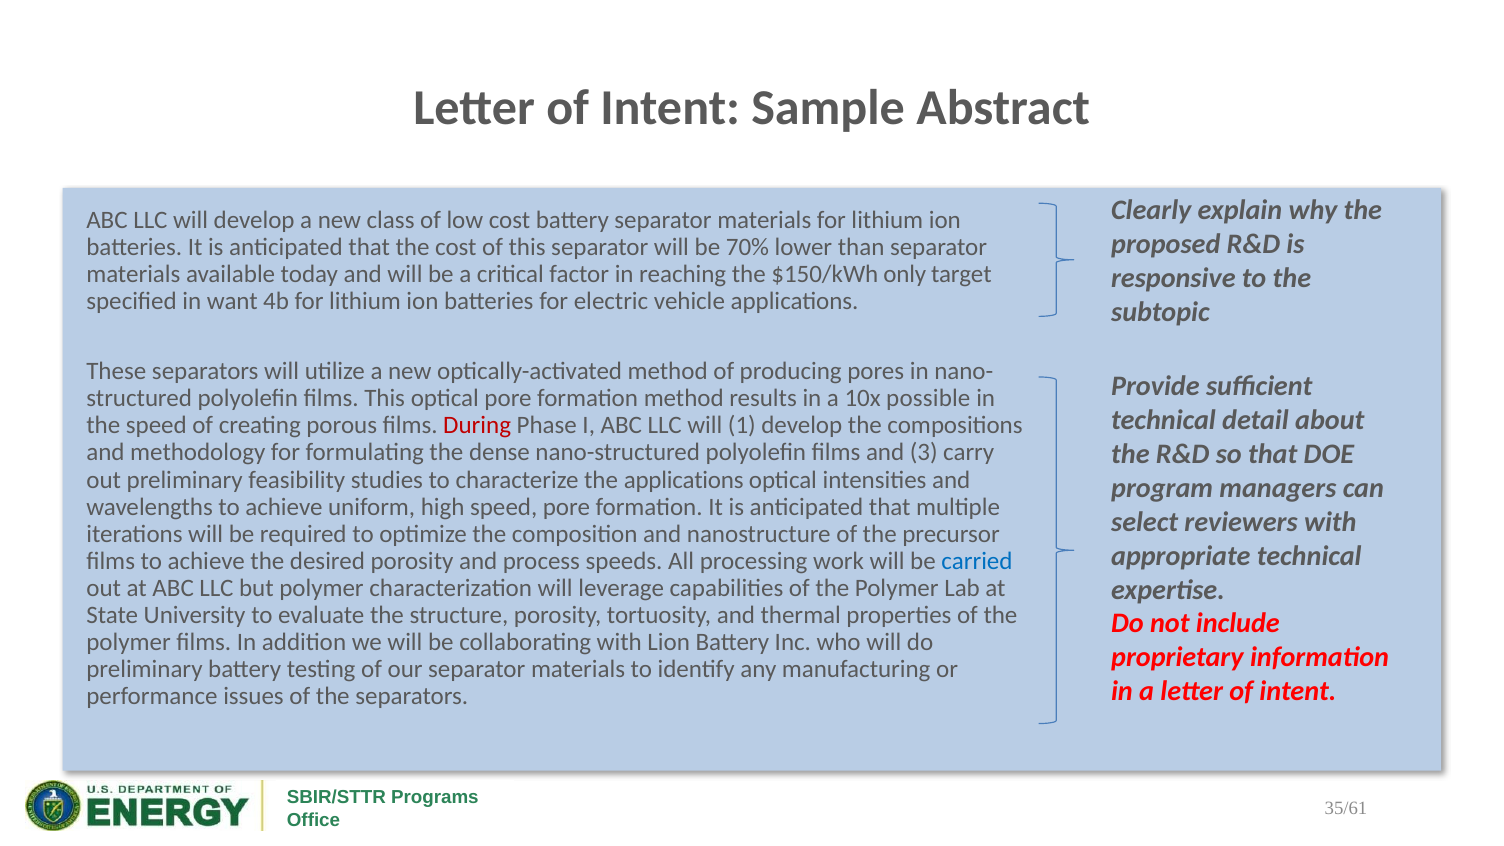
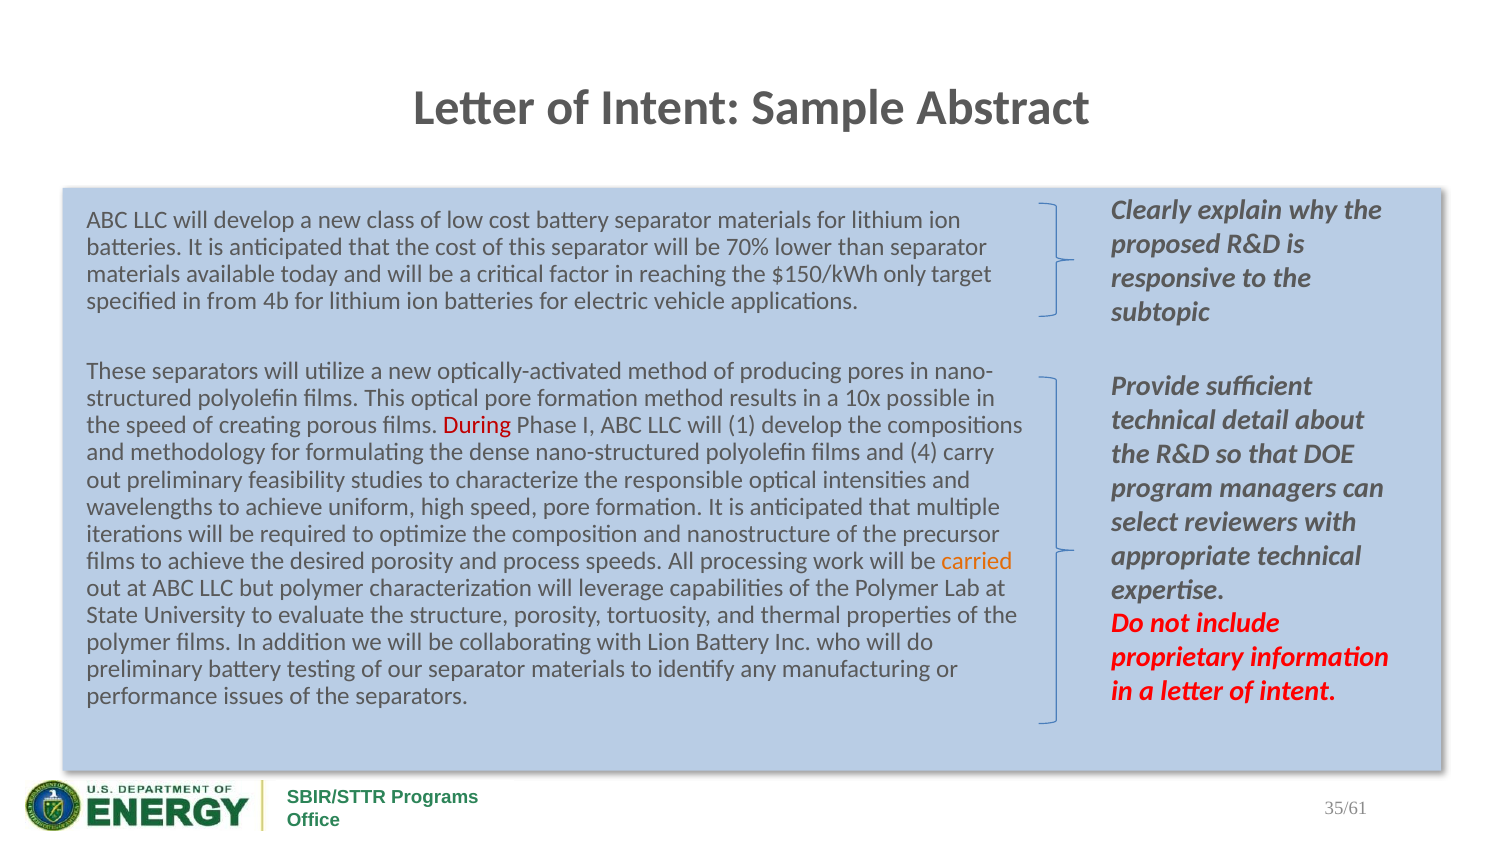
want: want -> from
3: 3 -> 4
the applications: applications -> responsible
carried colour: blue -> orange
